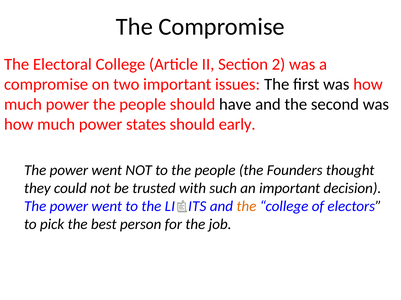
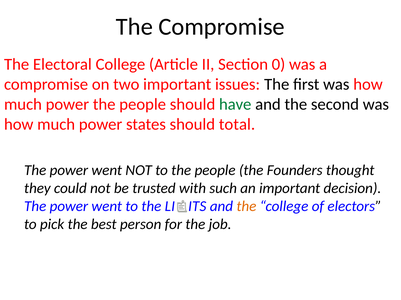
2: 2 -> 0
have colour: black -> green
early: early -> total
